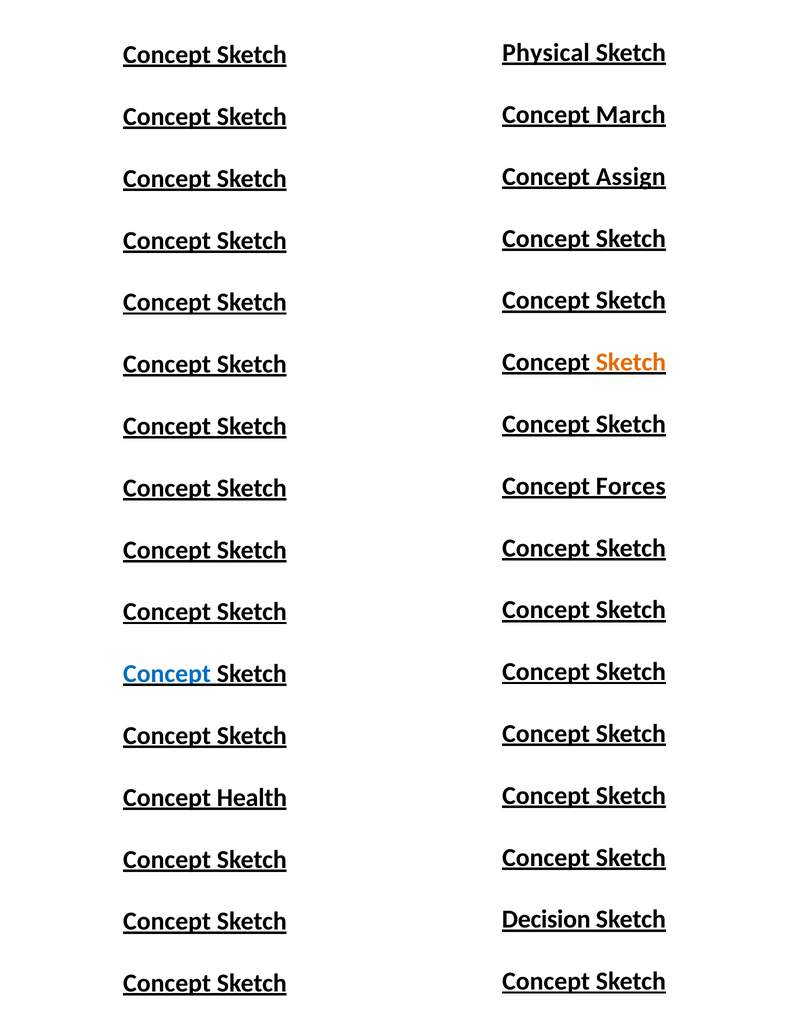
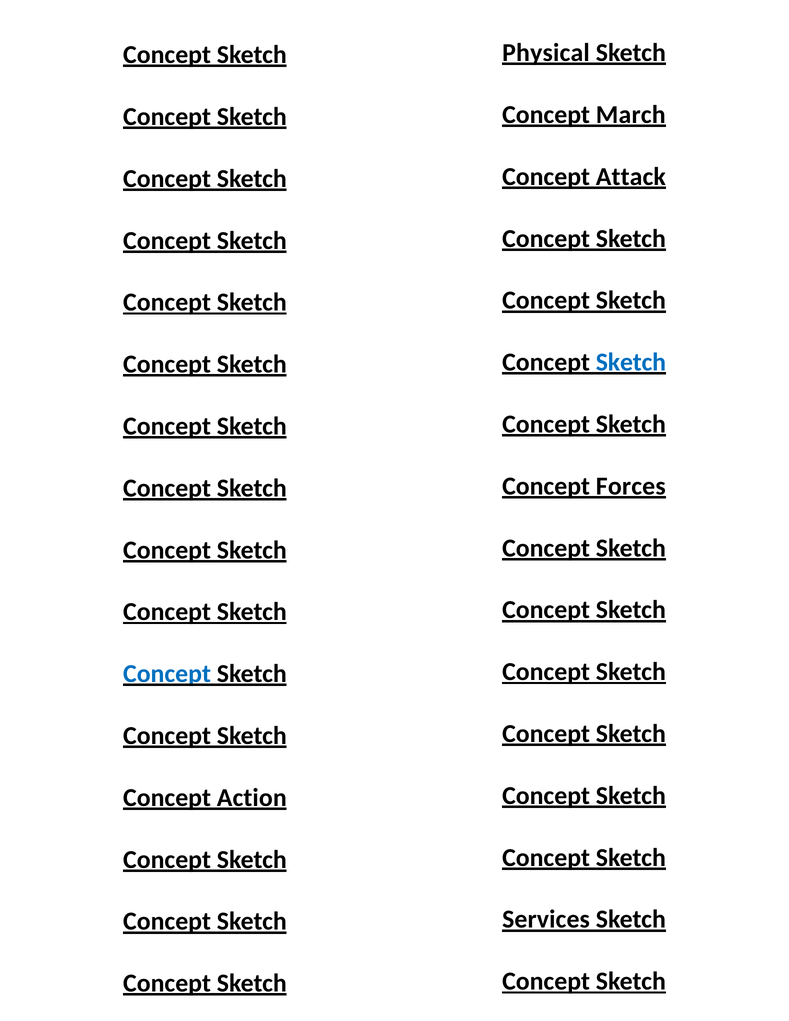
Assign: Assign -> Attack
Sketch at (631, 362) colour: orange -> blue
Health: Health -> Action
Decision: Decision -> Services
